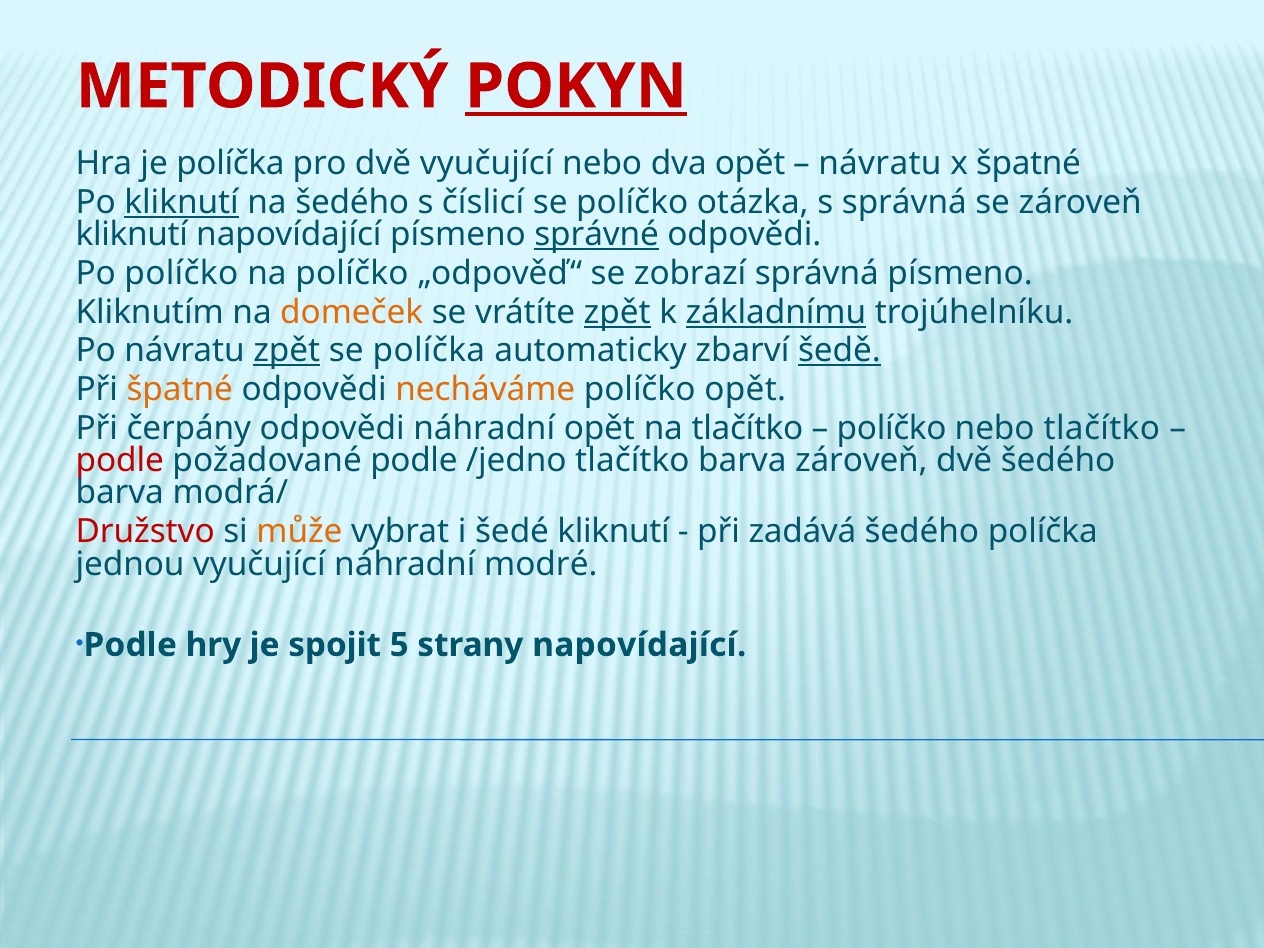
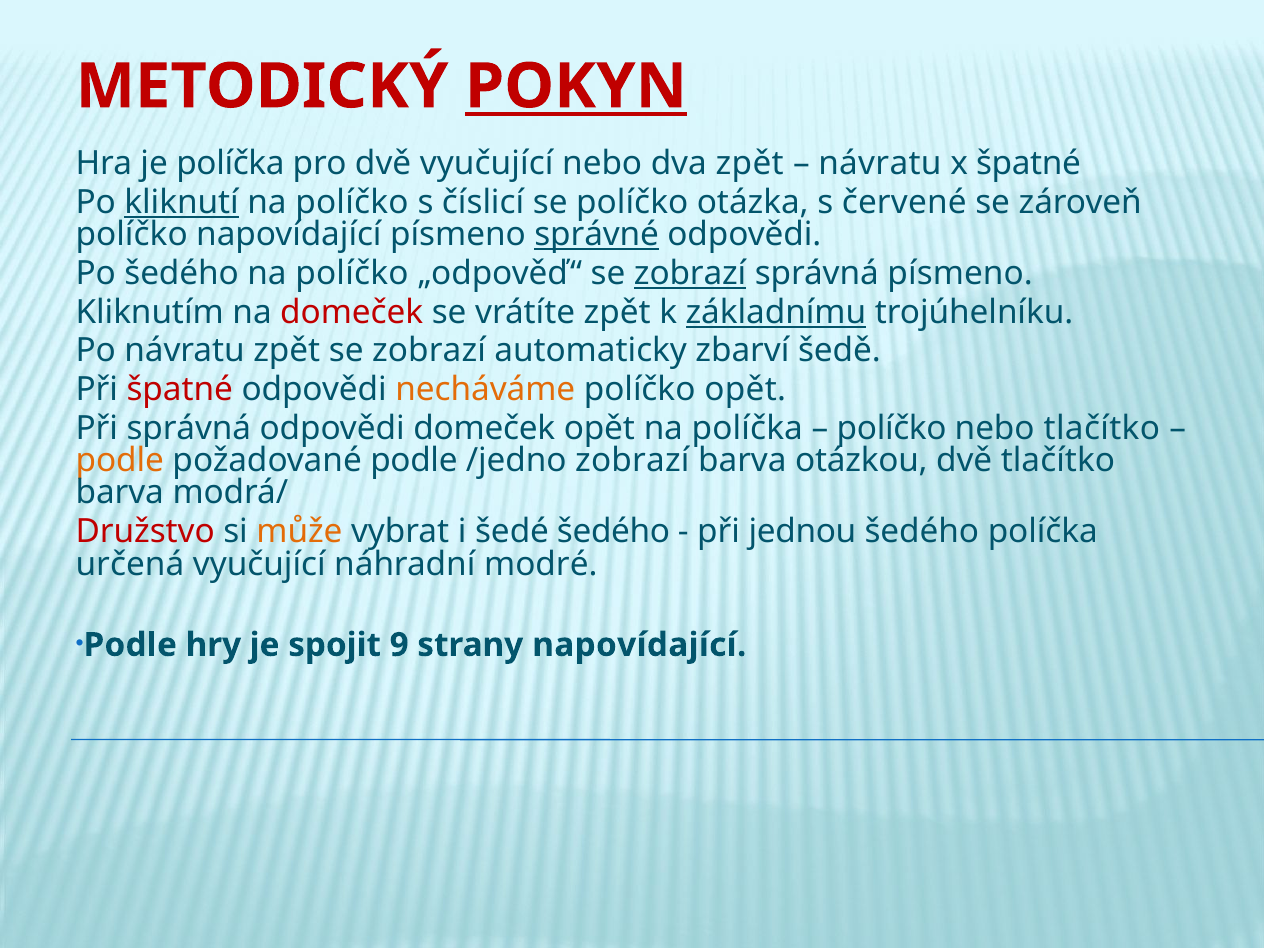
dva opět: opět -> zpět
šedého at (352, 202): šedého -> políčko
s správná: správná -> červené
kliknutí at (132, 235): kliknutí -> políčko
Po políčko: políčko -> šedého
zobrazí at (690, 273) underline: none -> present
domeček at (352, 312) colour: orange -> red
zpět at (617, 312) underline: present -> none
zpět at (287, 351) underline: present -> none
políčka at (429, 351): políčka -> zobrazí
šedě underline: present -> none
špatné at (180, 389) colour: orange -> red
Při čerpány: čerpány -> správná
odpovědi náhradní: náhradní -> domeček
na tlačítko: tlačítko -> políčka
podle at (120, 461) colour: red -> orange
/jedno tlačítko: tlačítko -> zobrazí
barva zároveň: zároveň -> otázkou
dvě šedého: šedého -> tlačítko
šedé kliknutí: kliknutí -> šedého
zadává: zadává -> jednou
jednou: jednou -> určená
5: 5 -> 9
